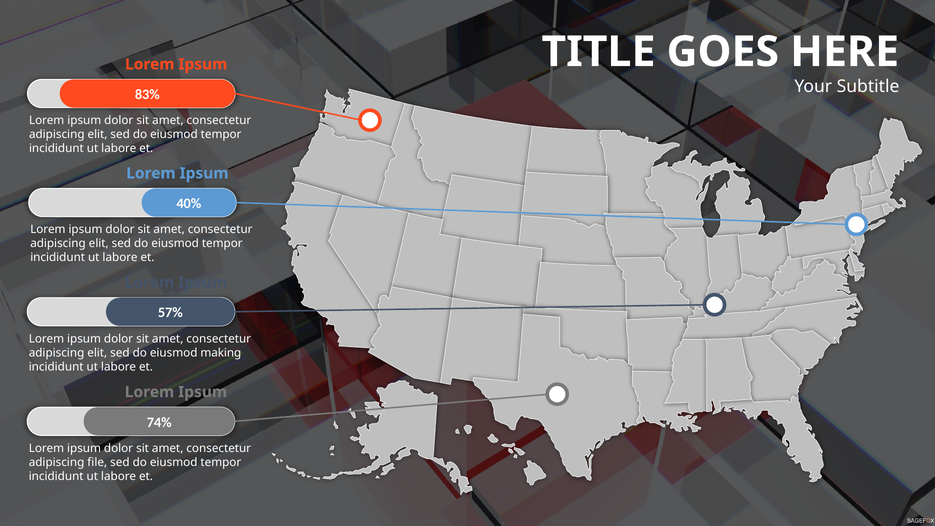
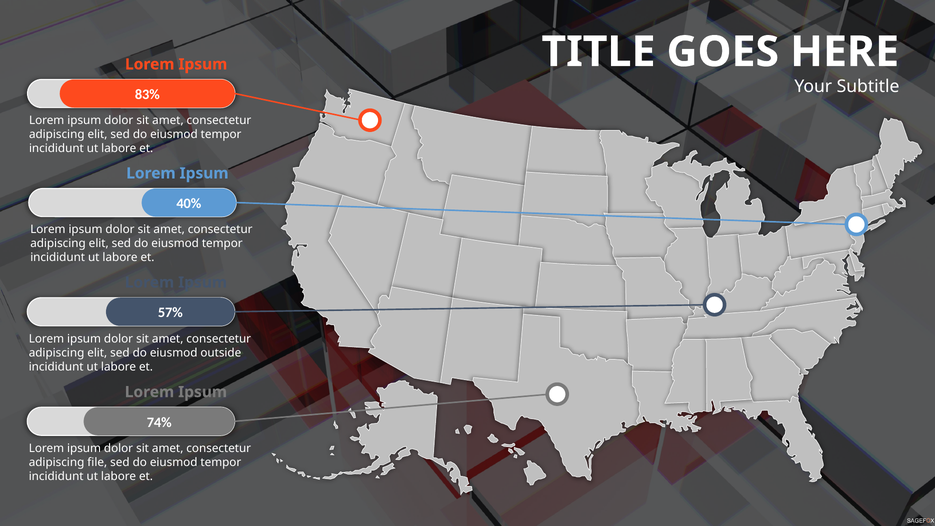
making: making -> outside
